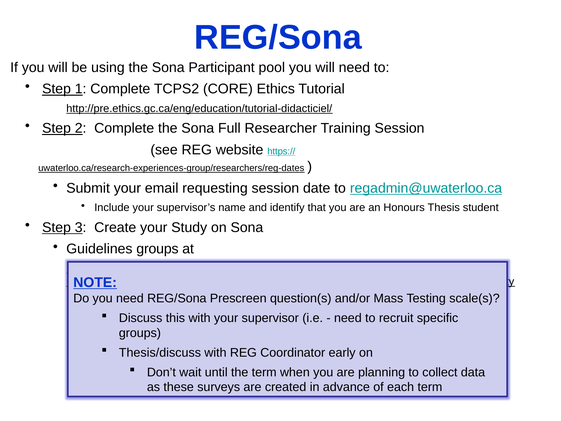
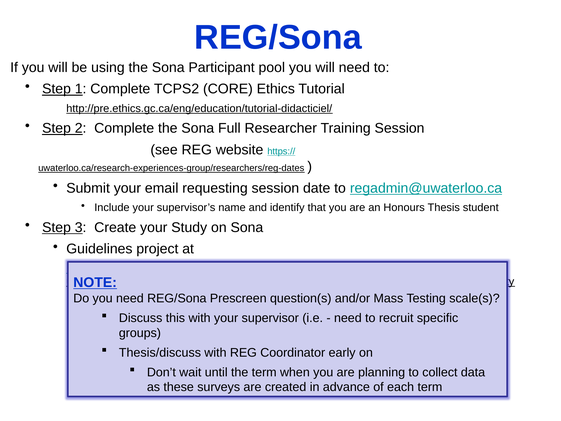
Guidelines groups: groups -> project
